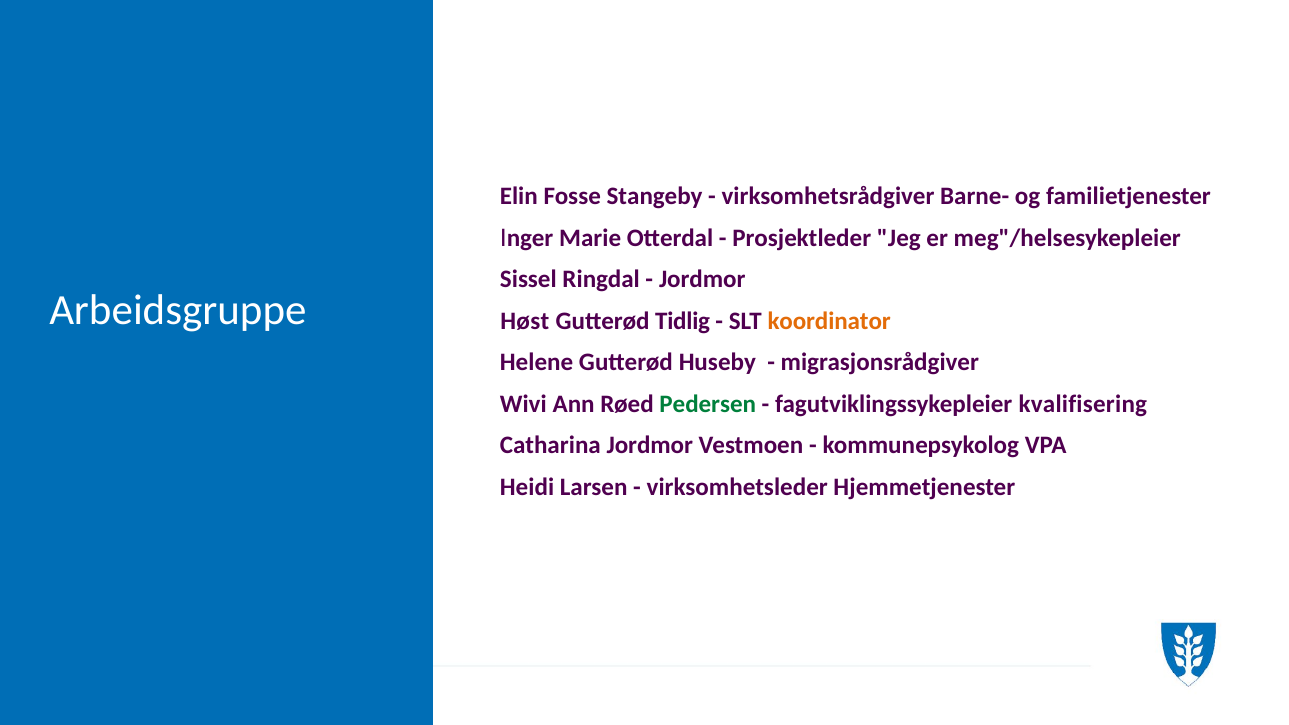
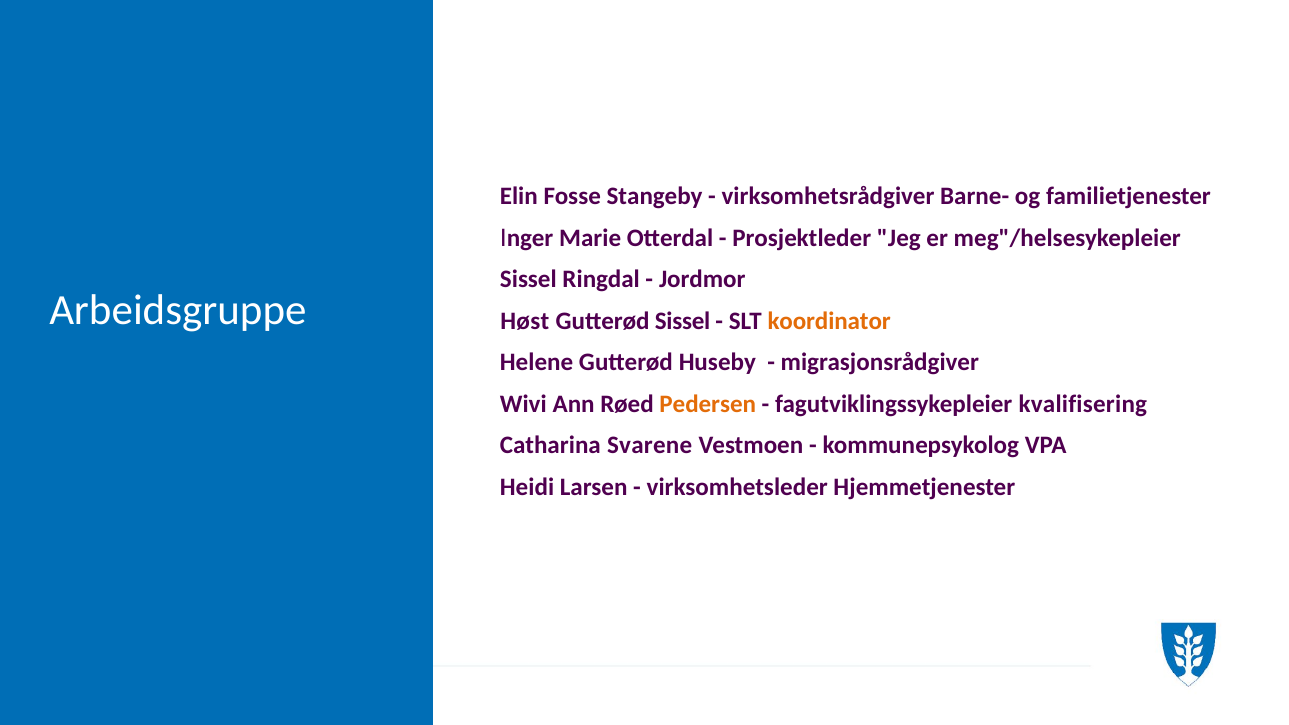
Gutterød Tidlig: Tidlig -> Sissel
Pedersen colour: green -> orange
Catharina Jordmor: Jordmor -> Svarene
